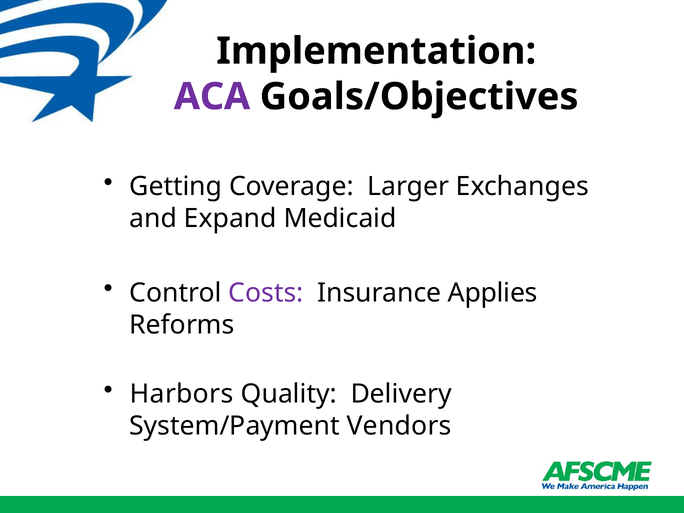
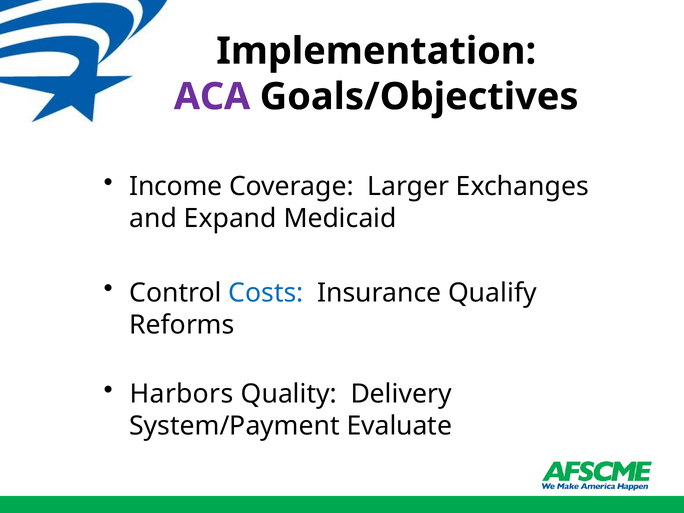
Getting: Getting -> Income
Costs colour: purple -> blue
Applies: Applies -> Qualify
Vendors: Vendors -> Evaluate
